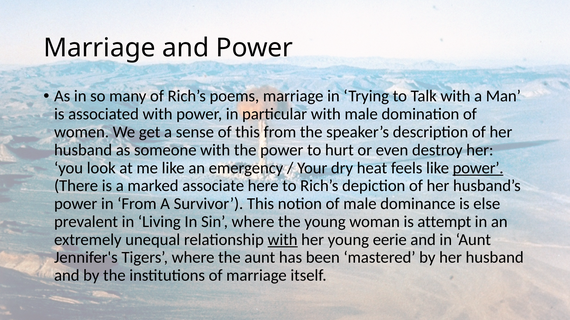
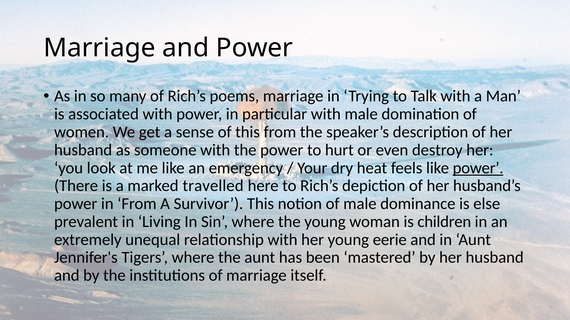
associate: associate -> travelled
attempt: attempt -> children
with at (283, 240) underline: present -> none
